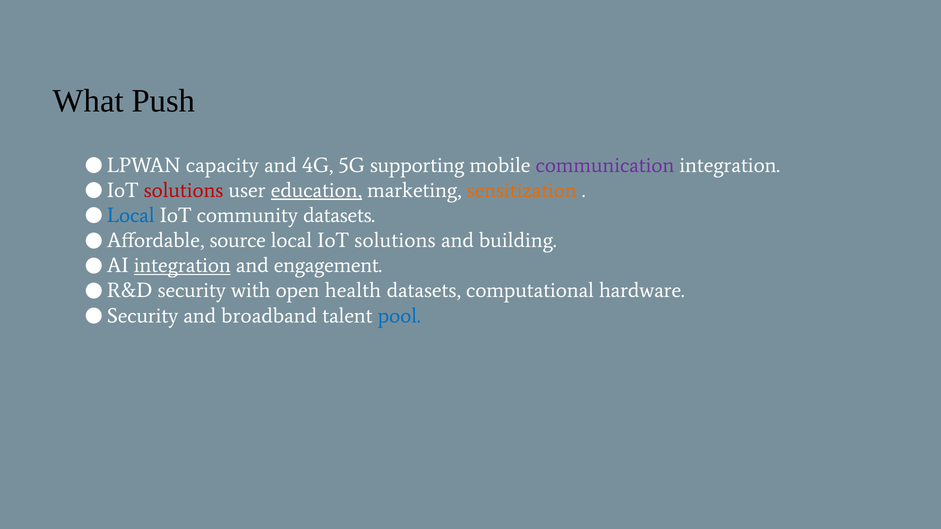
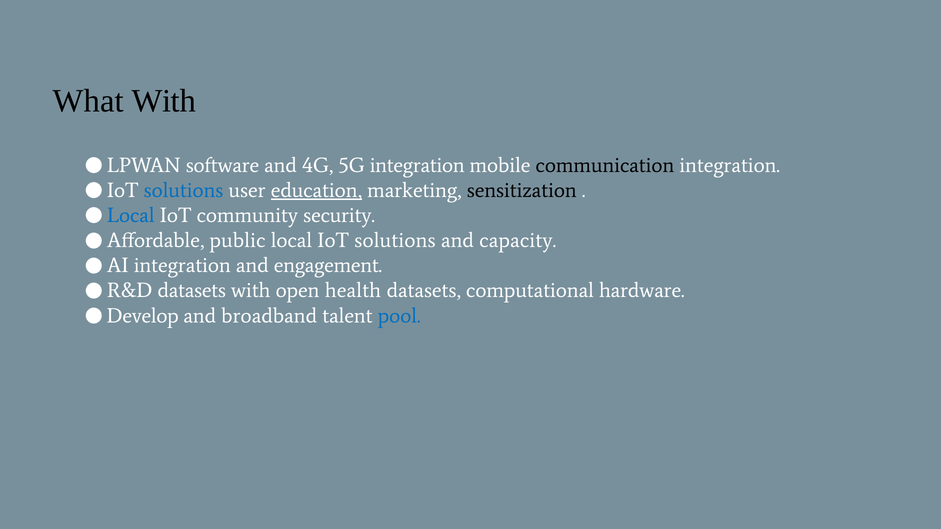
What Push: Push -> With
capacity: capacity -> software
5G supporting: supporting -> integration
communication colour: purple -> black
solutions at (184, 190) colour: red -> blue
sensitization colour: orange -> black
community datasets: datasets -> security
source: source -> public
building: building -> capacity
integration at (182, 266) underline: present -> none
R&D security: security -> datasets
Security at (143, 316): Security -> Develop
